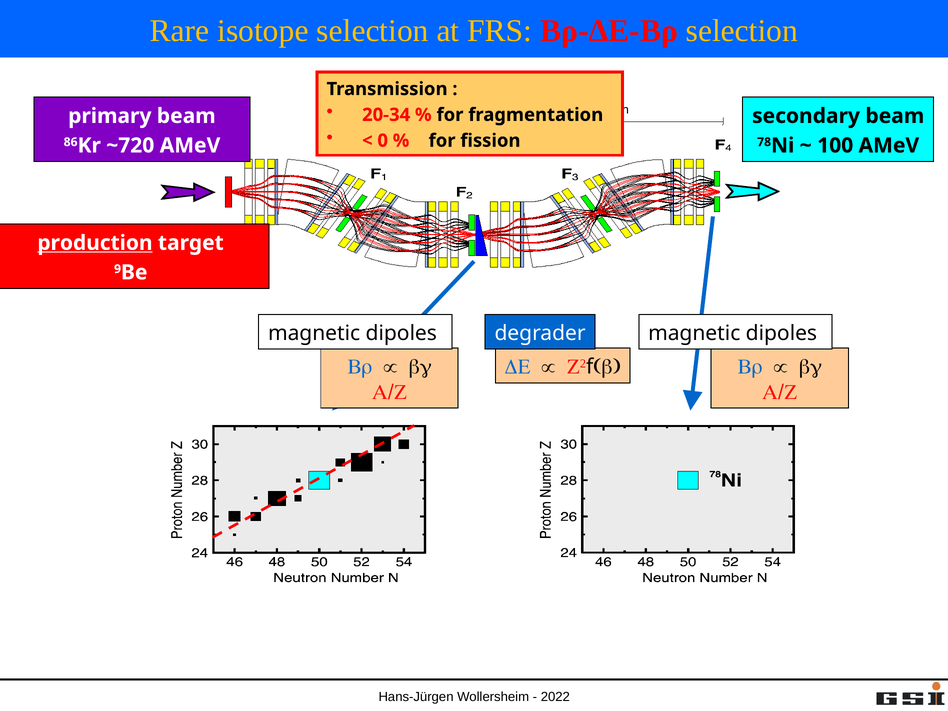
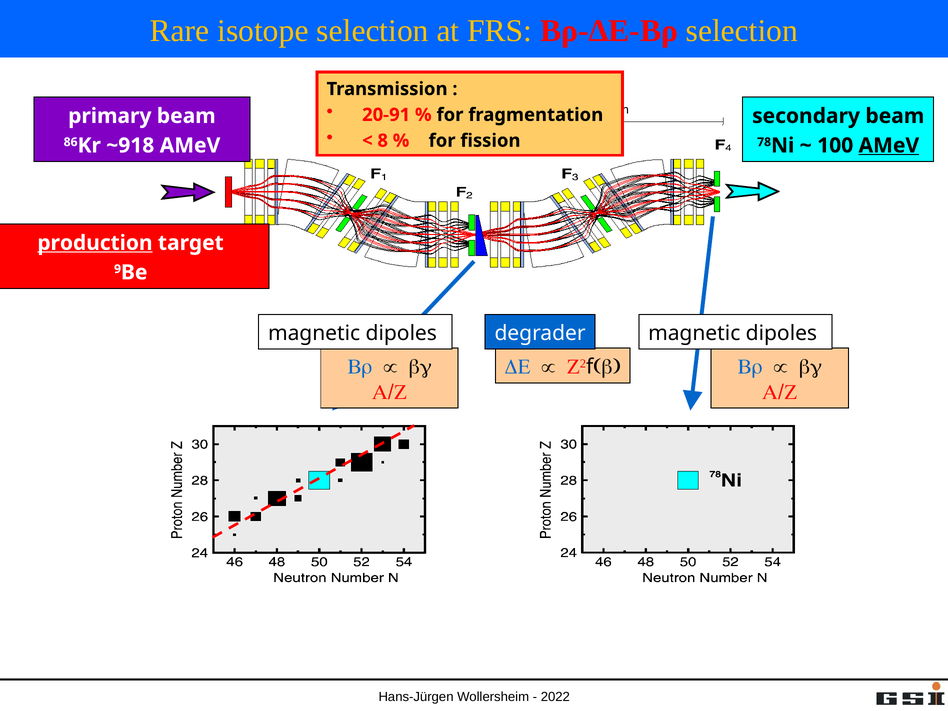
20-34: 20-34 -> 20-91
0: 0 -> 8
~720: ~720 -> ~918
AMeV at (889, 146) underline: none -> present
